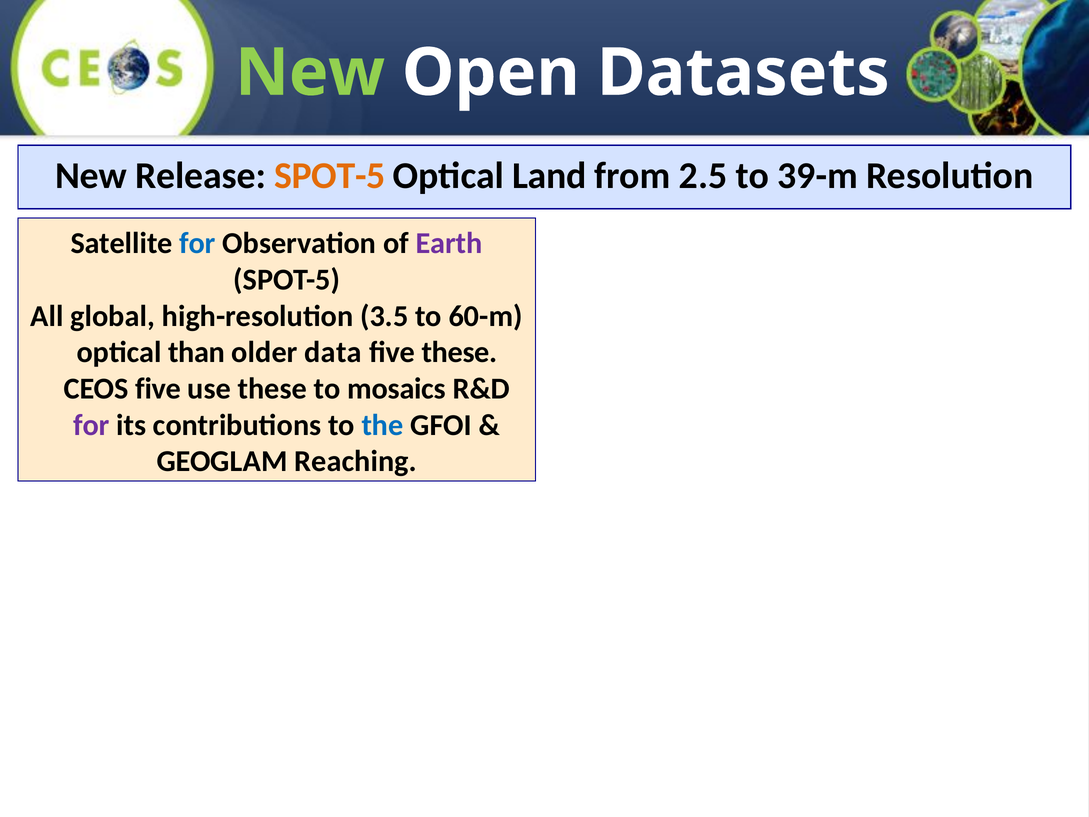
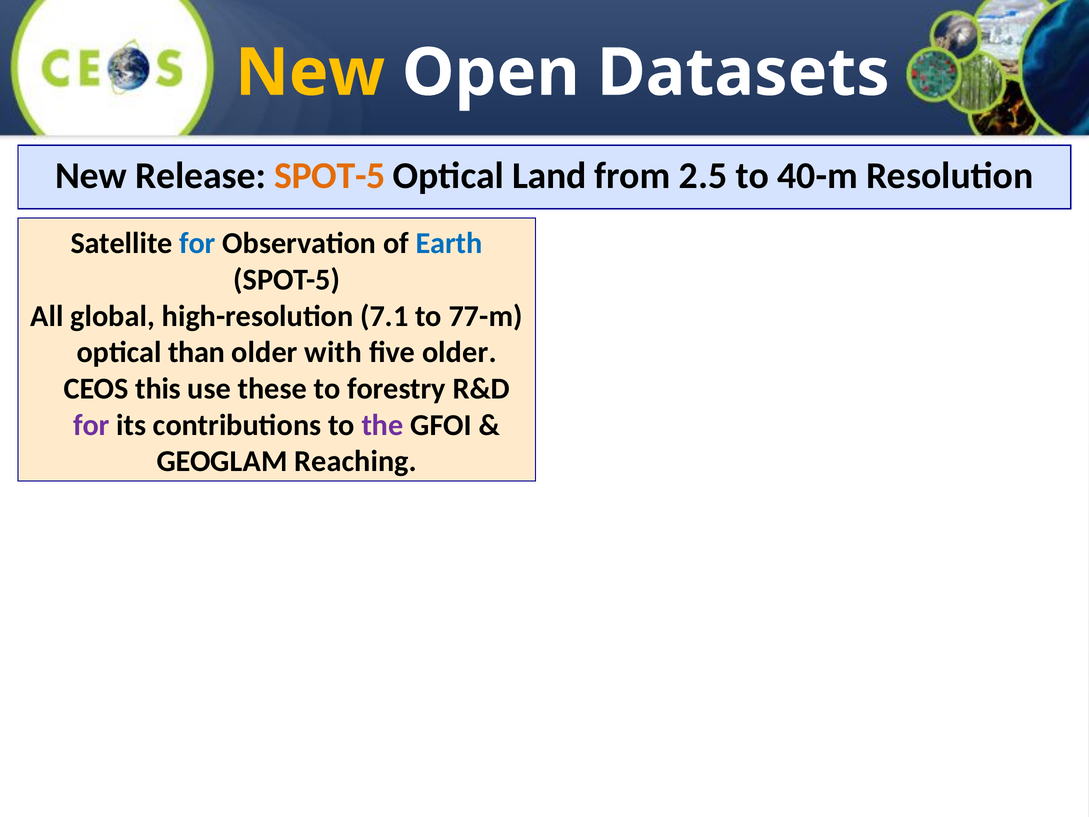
New at (310, 73) colour: light green -> yellow
39-m: 39-m -> 40-m
Earth colour: purple -> blue
3.5: 3.5 -> 7.1
60-m: 60-m -> 77-m
data: data -> with
five these: these -> older
CEOS five: five -> this
mosaics: mosaics -> forestry
the colour: blue -> purple
